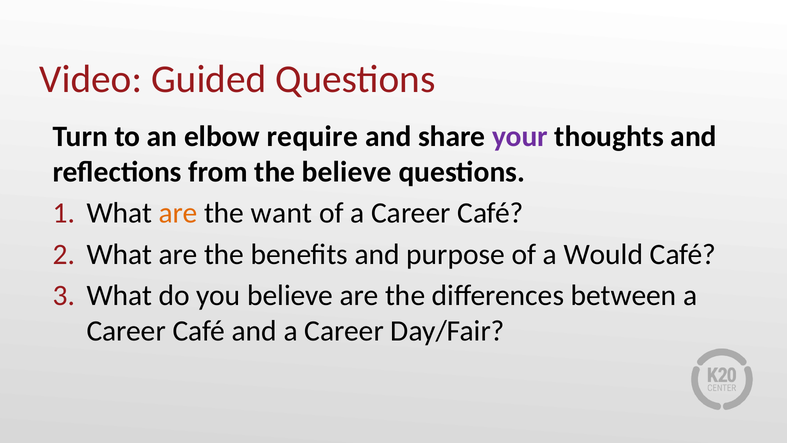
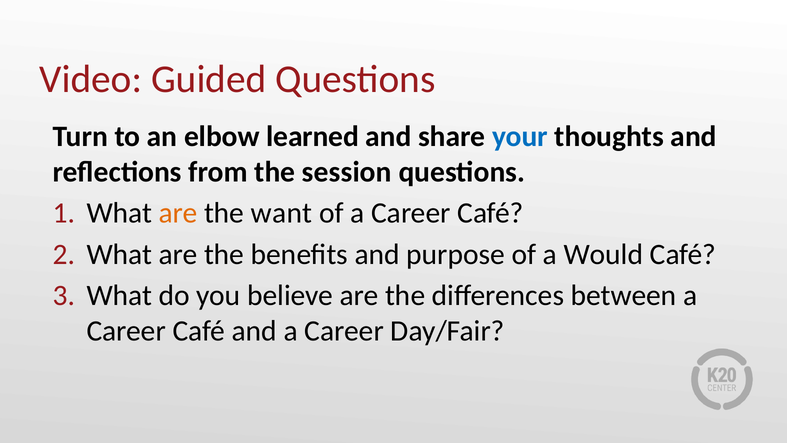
require: require -> learned
your colour: purple -> blue
the believe: believe -> session
